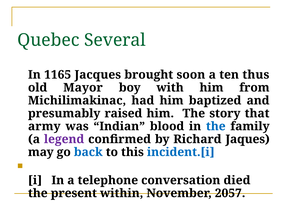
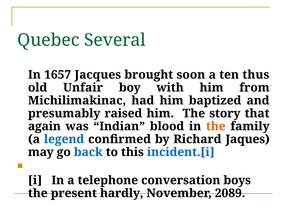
1165: 1165 -> 1657
Mayor: Mayor -> Unfair
army: army -> again
the at (216, 126) colour: blue -> orange
legend colour: purple -> blue
died: died -> boys
within: within -> hardly
2057: 2057 -> 2089
